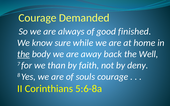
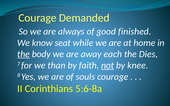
sure: sure -> seat
back: back -> each
Well: Well -> Dies
not underline: none -> present
deny: deny -> knee
